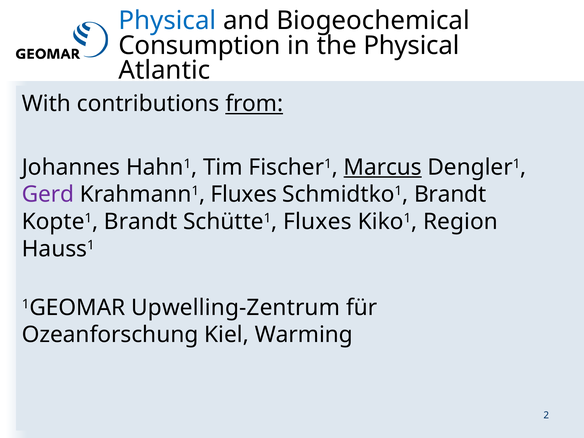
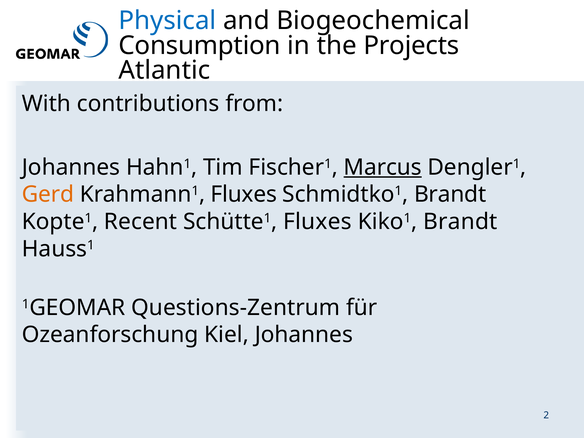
the Physical: Physical -> Projects
from underline: present -> none
Gerd colour: purple -> orange
Kopte1 Brandt: Brandt -> Recent
Kiko1 Region: Region -> Brandt
Upwelling-Zentrum: Upwelling-Zentrum -> Questions-Zentrum
Kiel Warming: Warming -> Johannes
